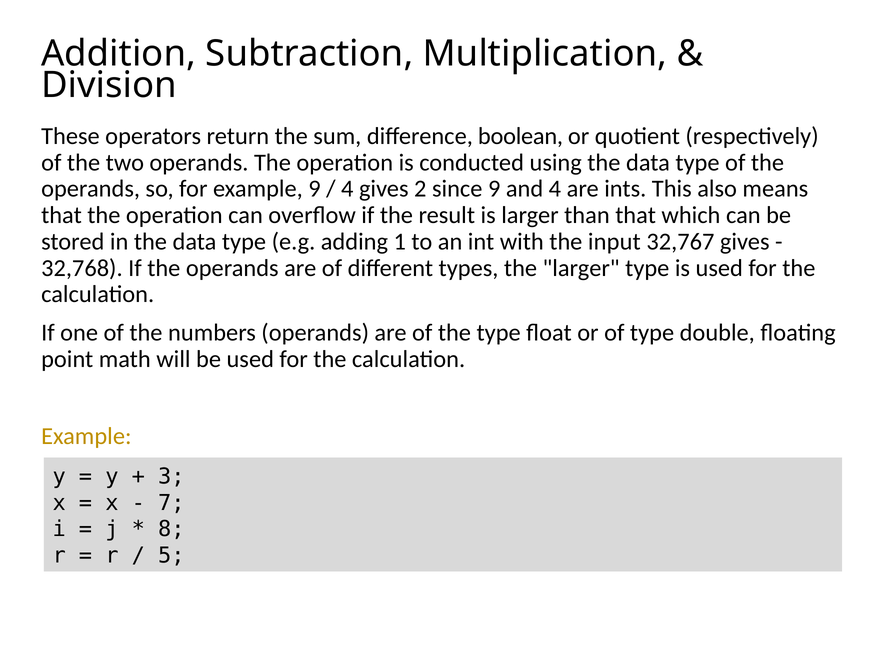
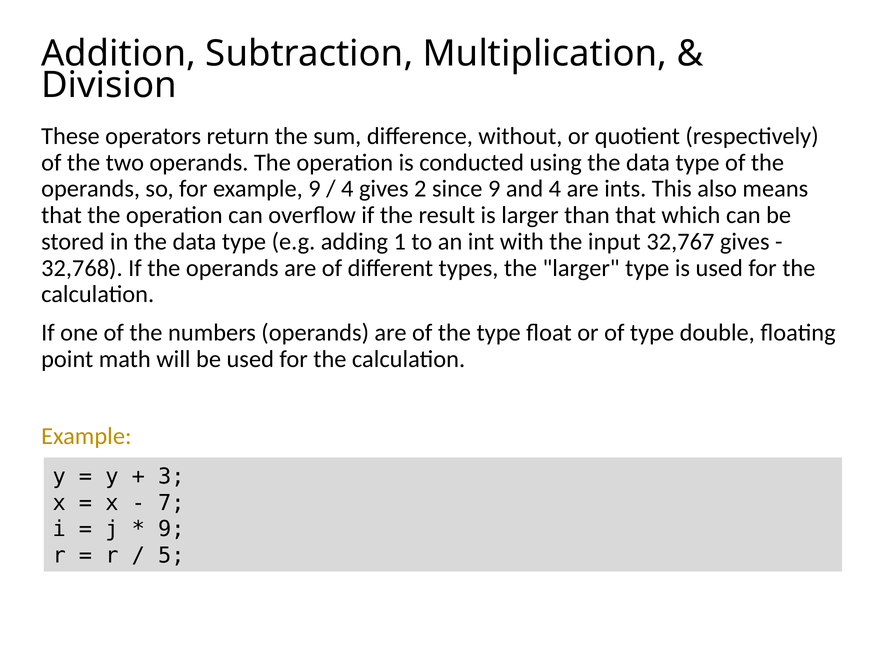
boolean: boolean -> without
8 at (171, 530): 8 -> 9
